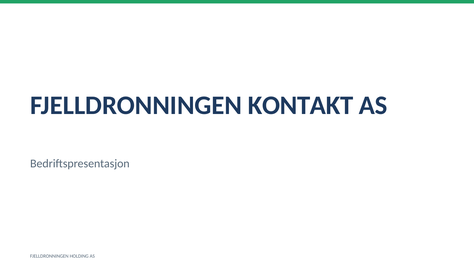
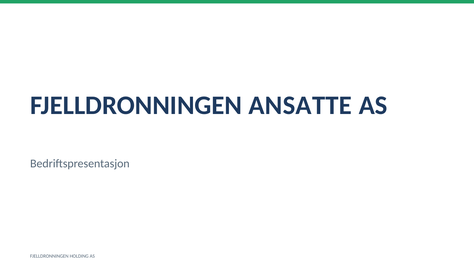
KONTAKT: KONTAKT -> ANSATTE
